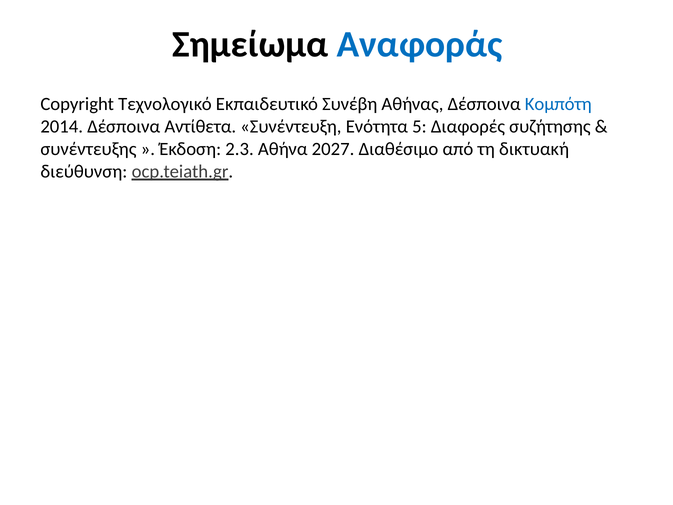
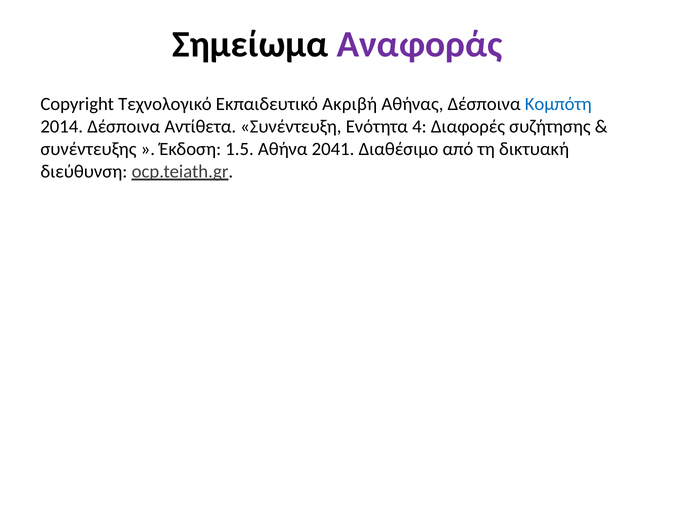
Αναφοράς colour: blue -> purple
Συνέβη: Συνέβη -> Ακριβή
5: 5 -> 4
2.3: 2.3 -> 1.5
2027: 2027 -> 2041
